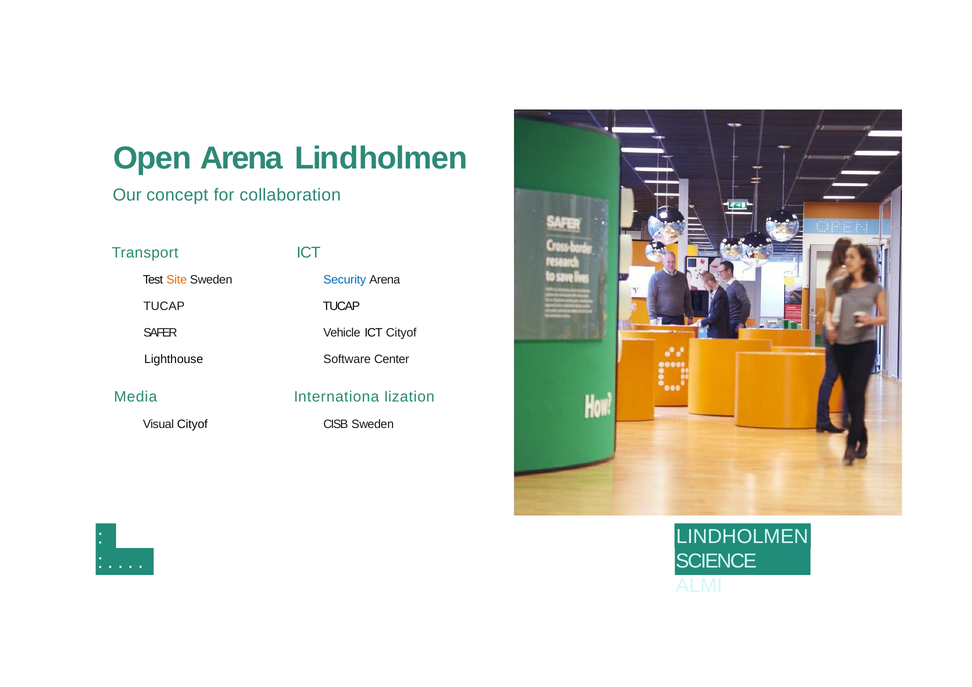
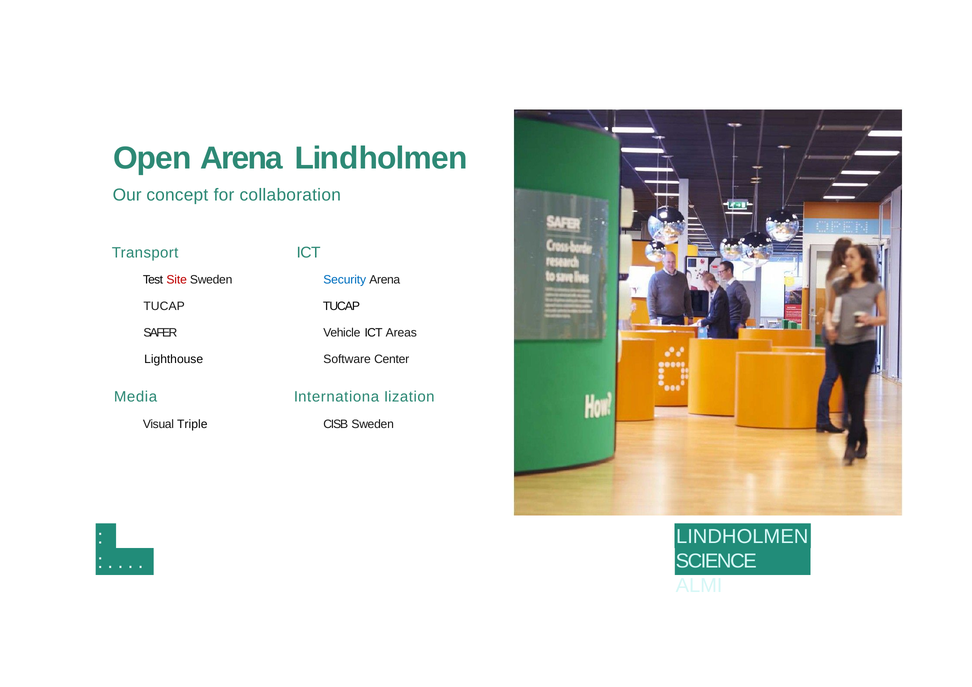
Site colour: orange -> red
ICT Cityof: Cityof -> Areas
Visual Cityof: Cityof -> Triple
